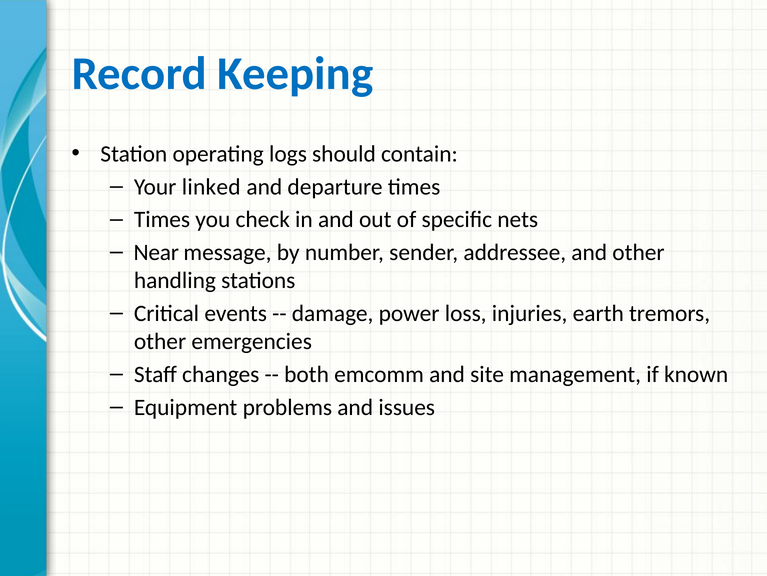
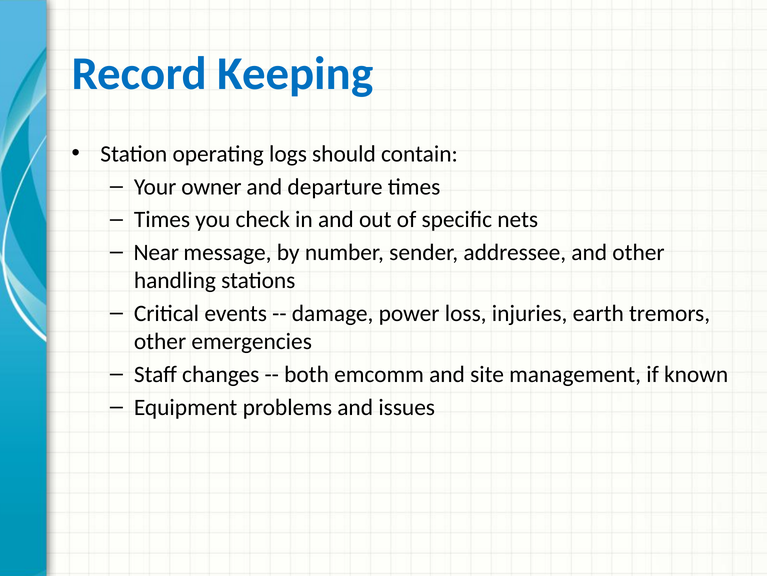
linked: linked -> owner
